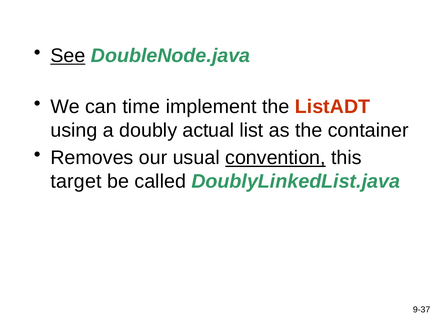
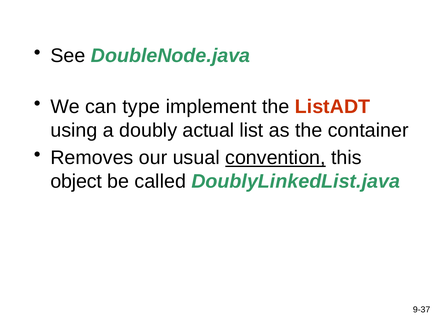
See underline: present -> none
time: time -> type
target: target -> object
